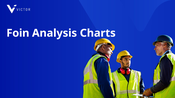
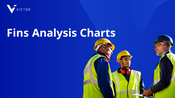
Foin: Foin -> Fins
